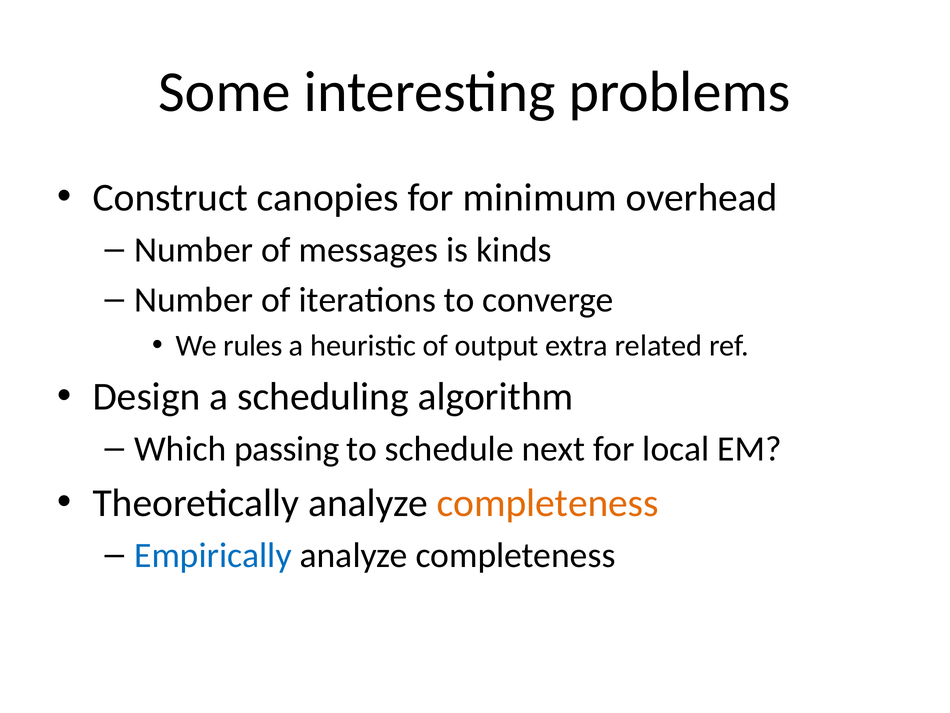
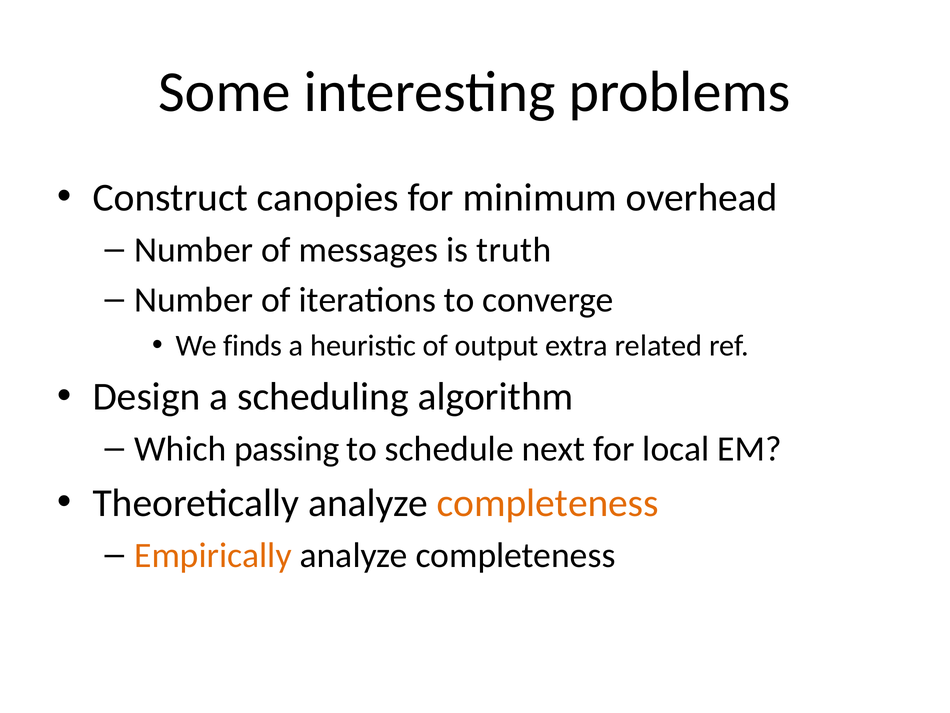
kinds: kinds -> truth
rules: rules -> finds
Empirically colour: blue -> orange
